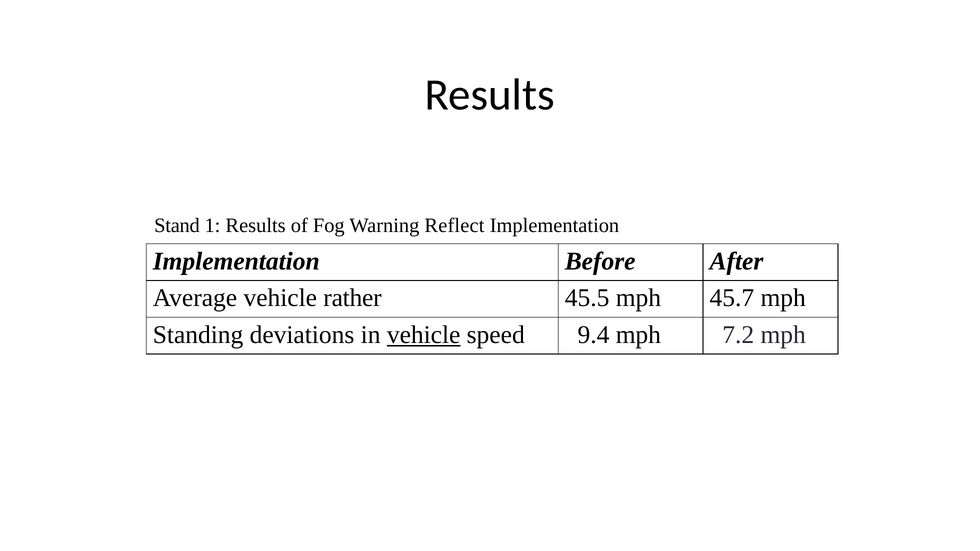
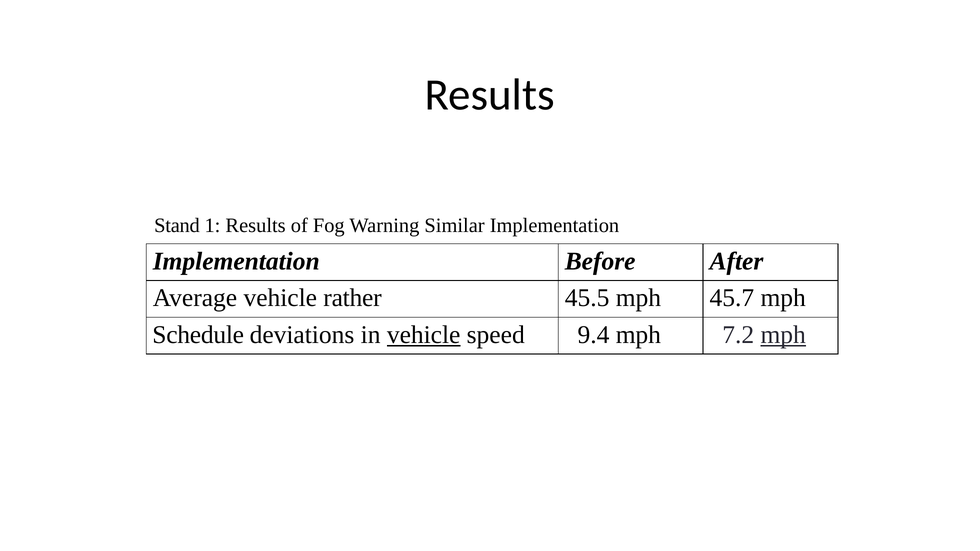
Reflect: Reflect -> Similar
Standing: Standing -> Schedule
mph at (783, 335) underline: none -> present
